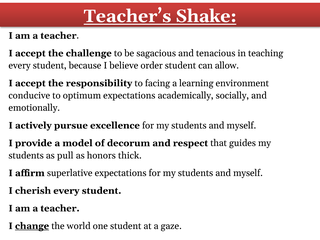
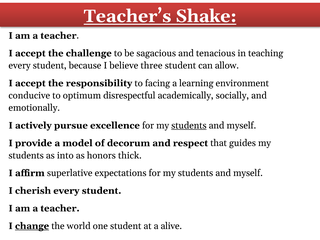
order: order -> three
optimum expectations: expectations -> disrespectful
students at (189, 125) underline: none -> present
pull: pull -> into
gaze: gaze -> alive
